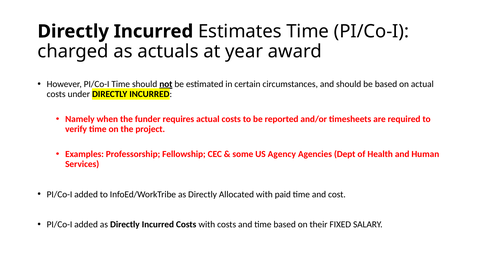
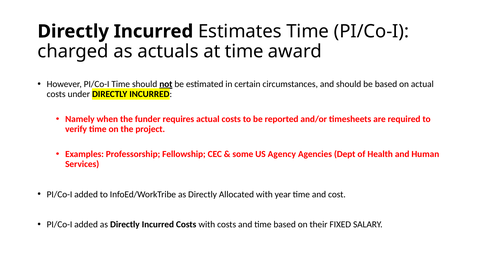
at year: year -> time
paid: paid -> year
